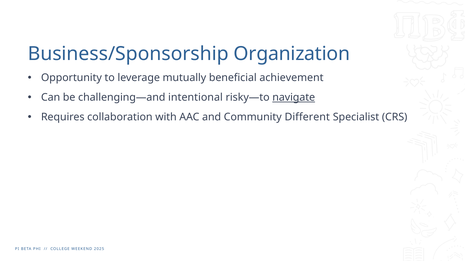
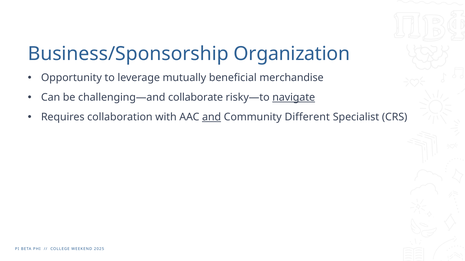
achievement: achievement -> merchandise
intentional: intentional -> collaborate
and underline: none -> present
